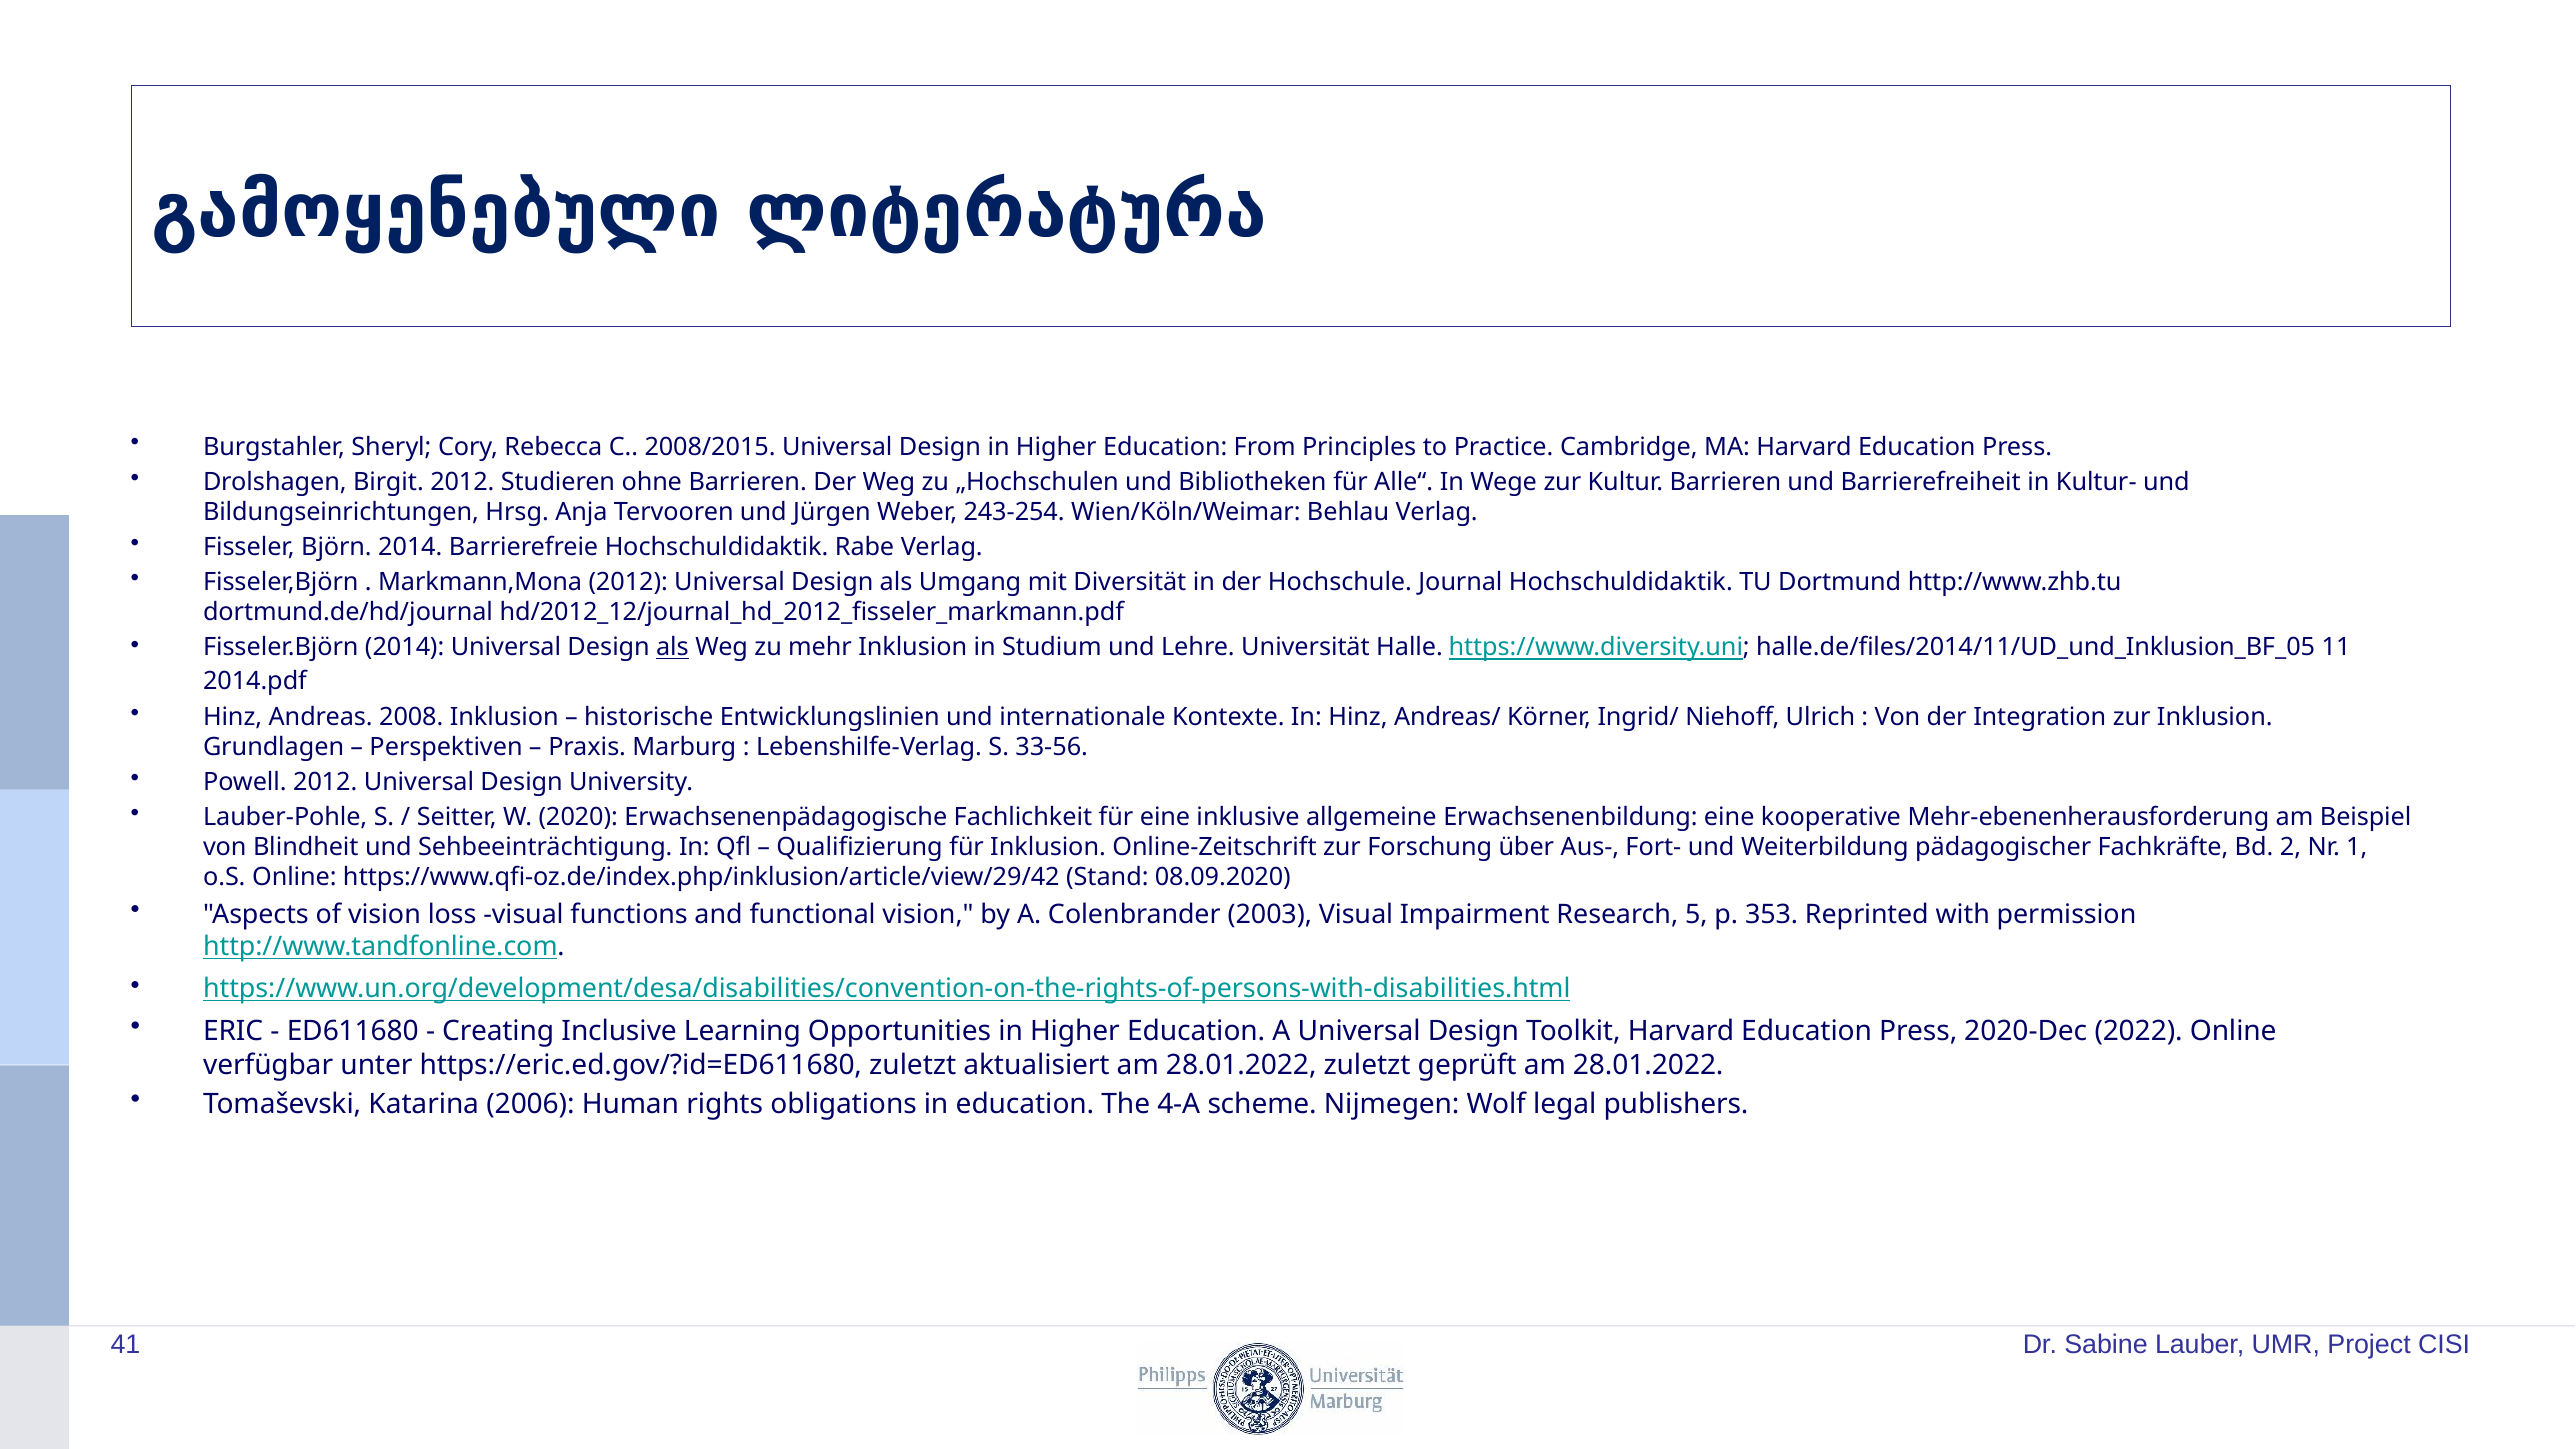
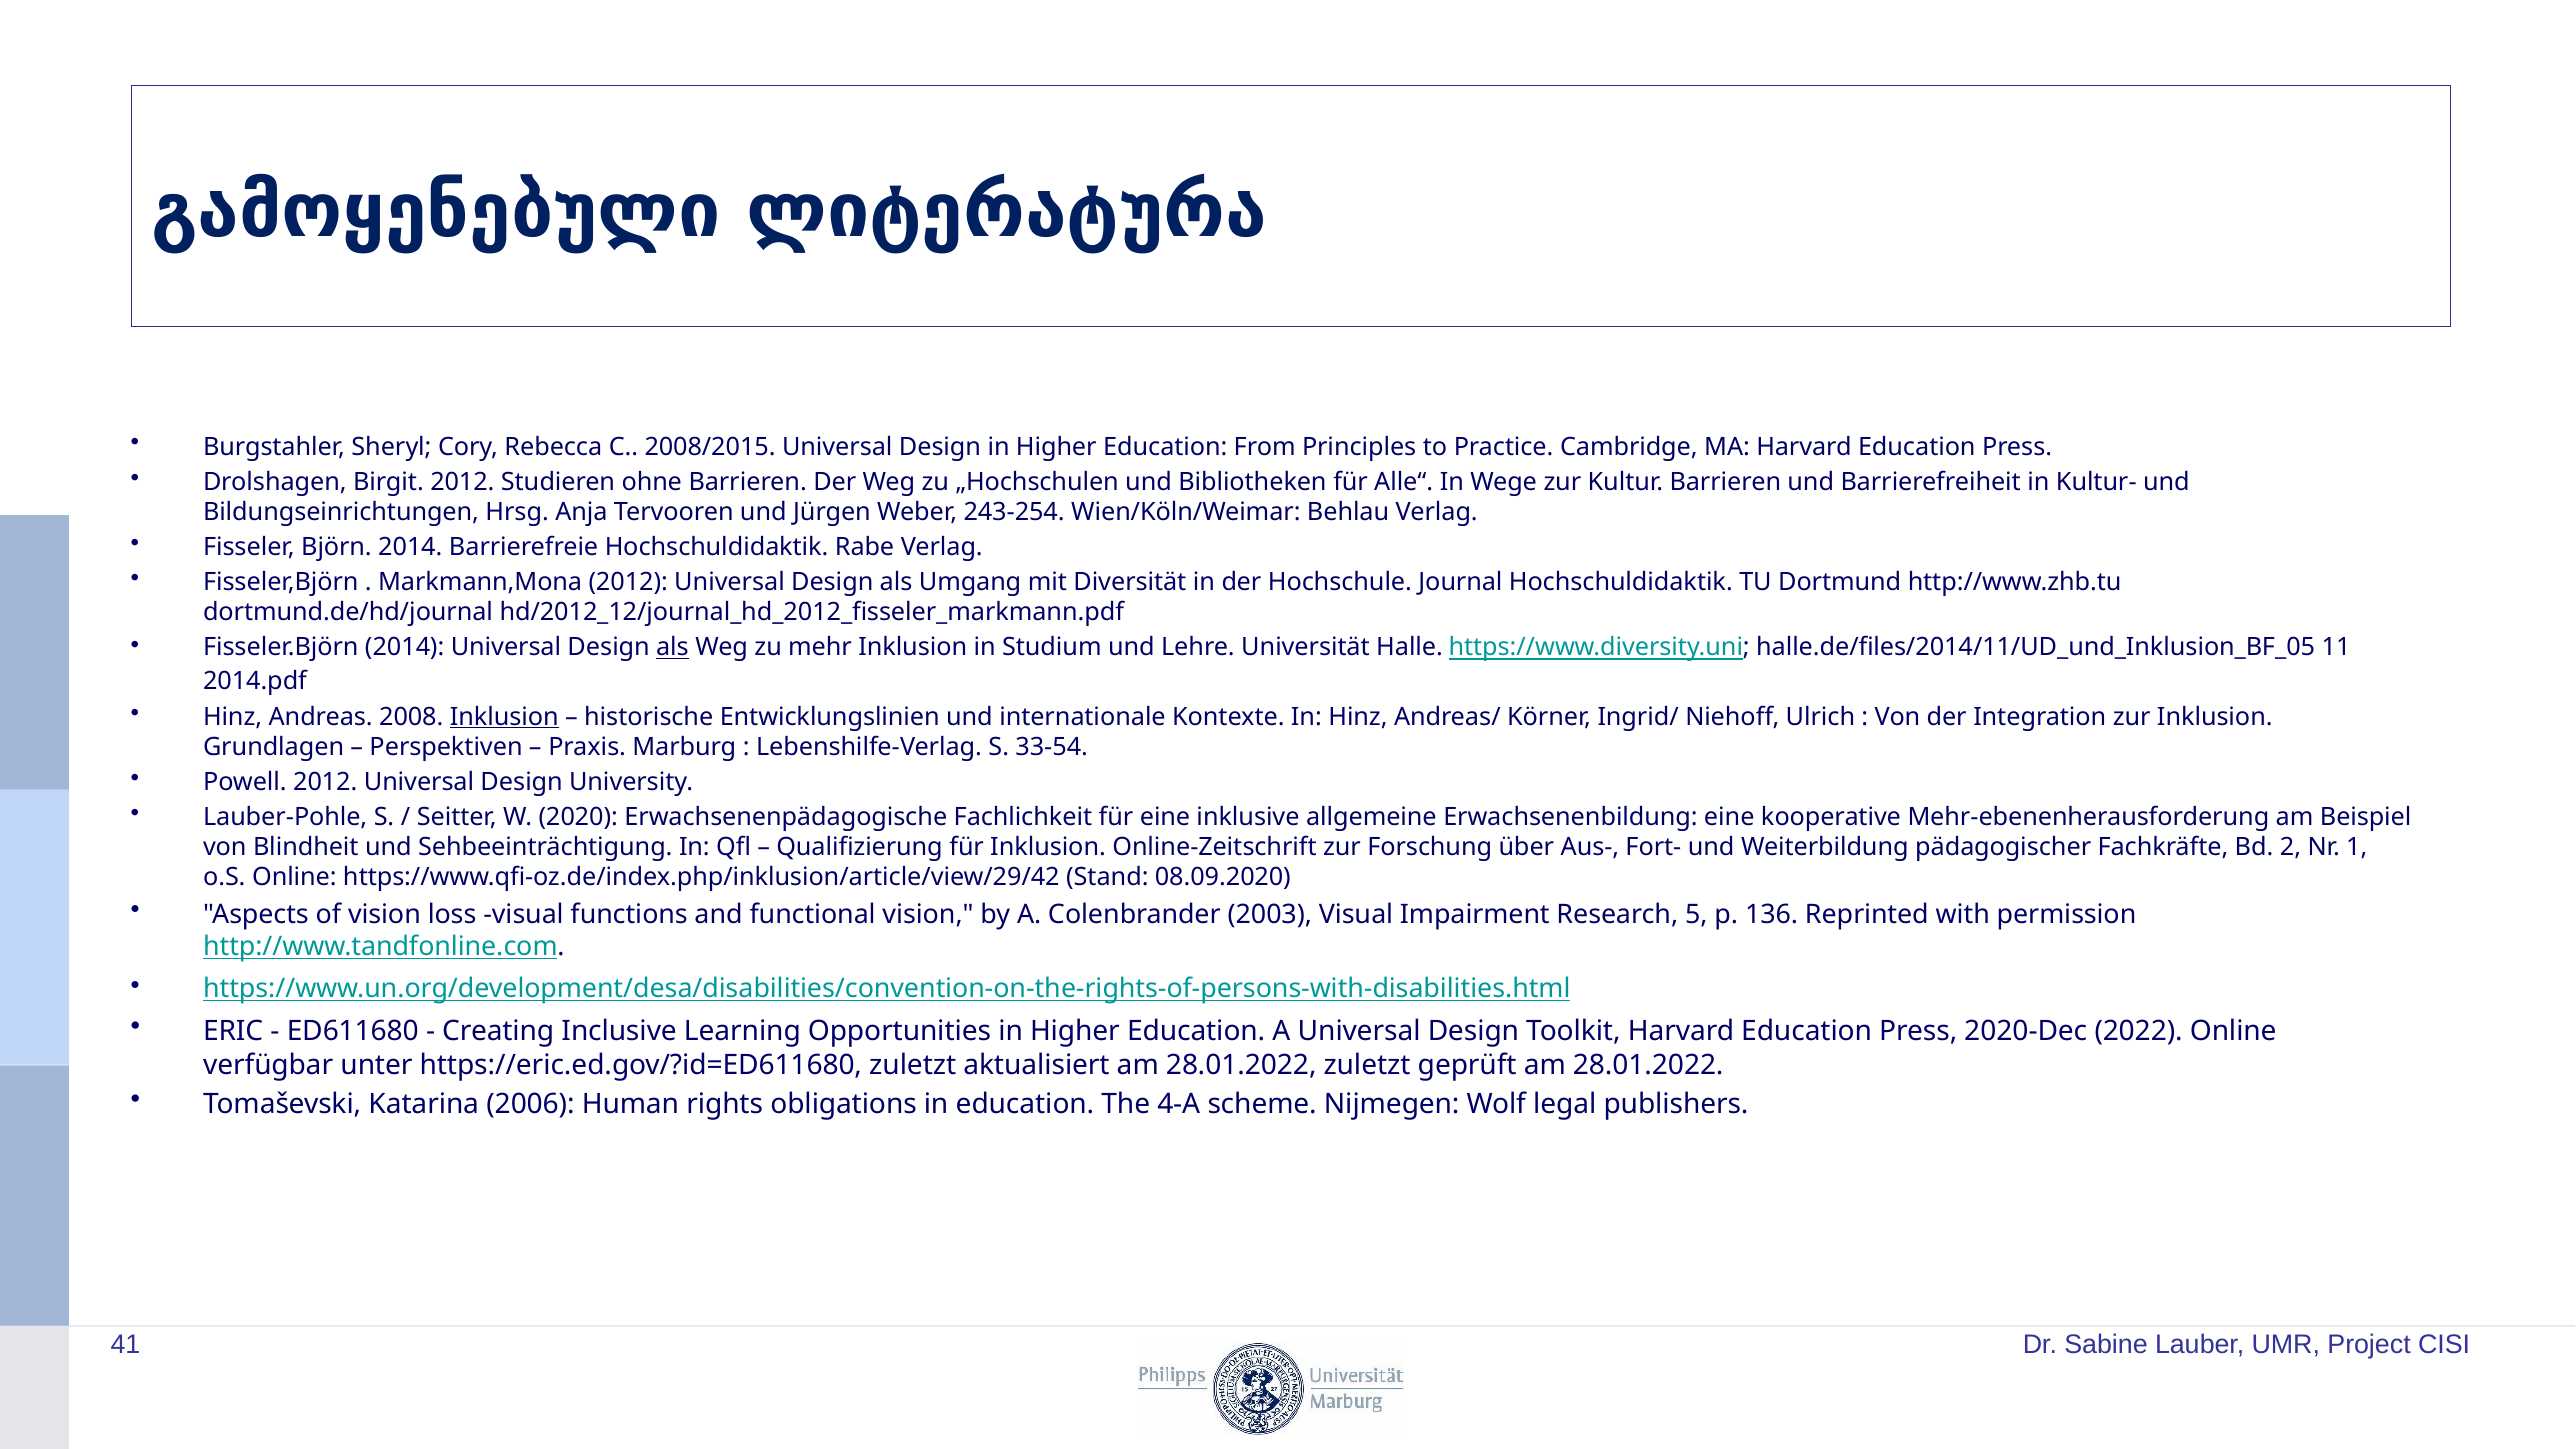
Inklusion at (504, 717) underline: none -> present
33-56: 33-56 -> 33-54
353: 353 -> 136
